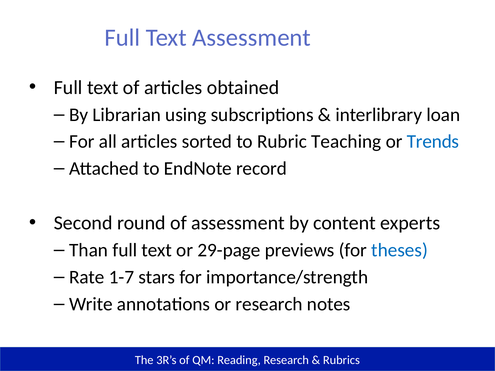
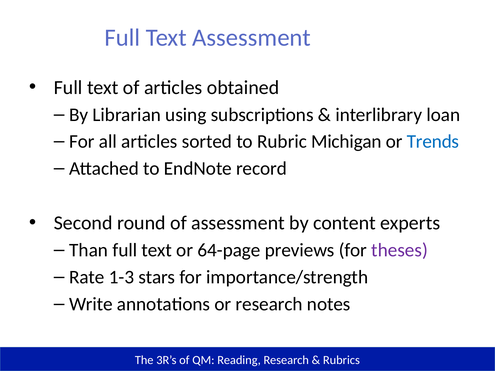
Teaching: Teaching -> Michigan
29-page: 29-page -> 64-page
theses colour: blue -> purple
1-7: 1-7 -> 1-3
